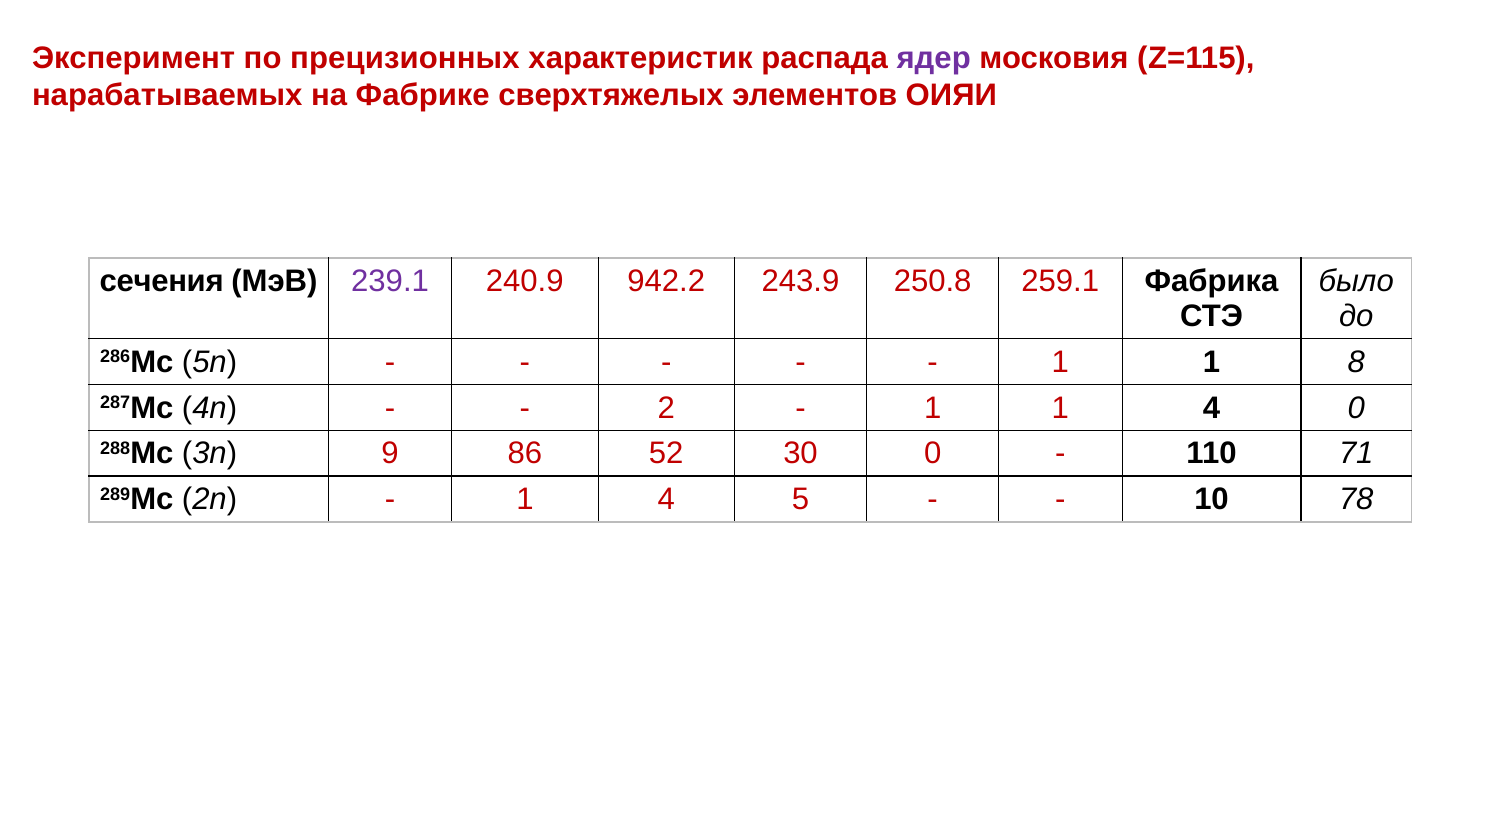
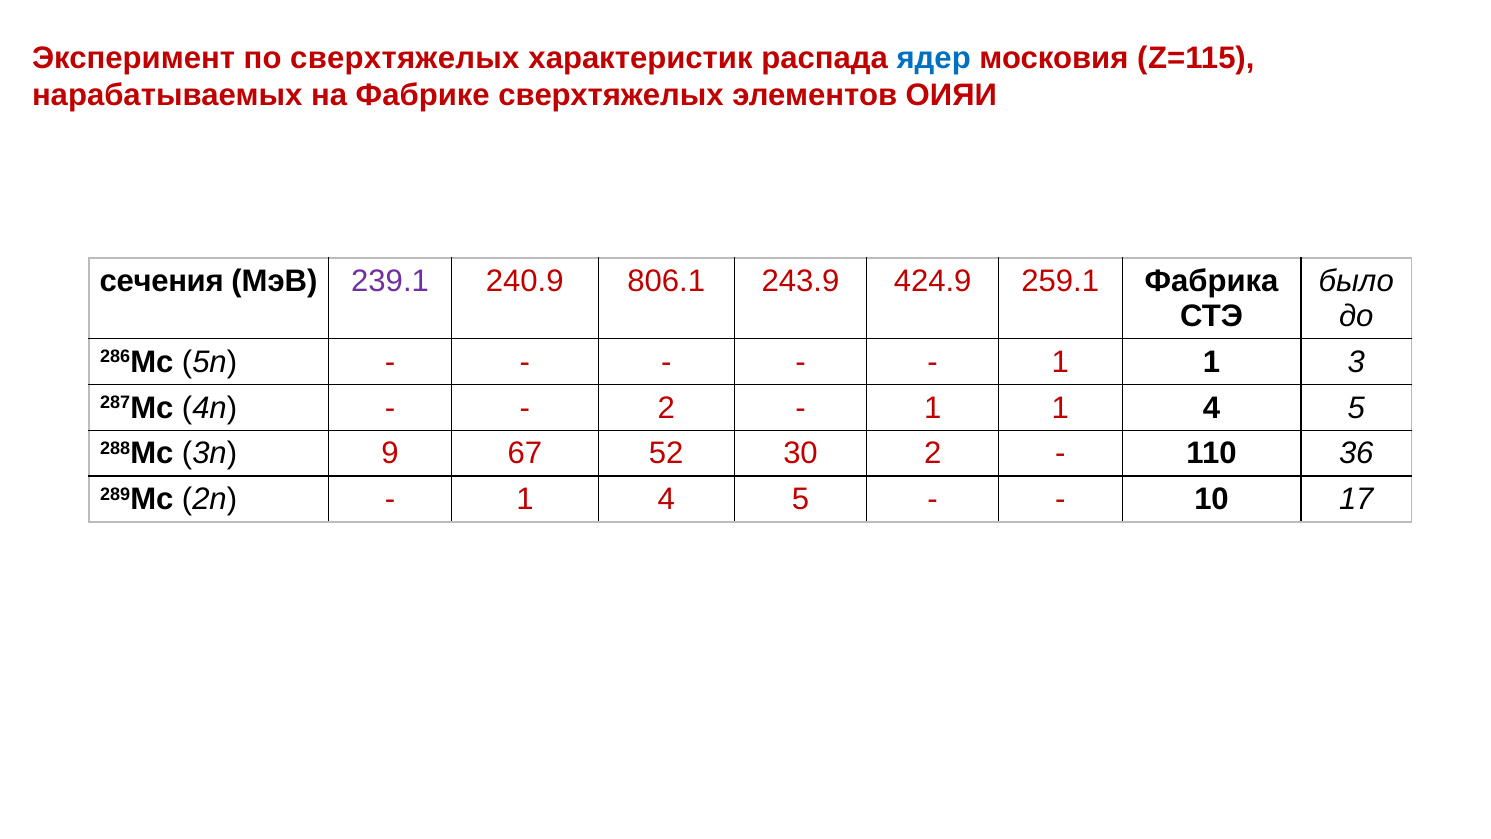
по прецизионных: прецизионных -> сверхтяжелых
ядер colour: purple -> blue
942.2: 942.2 -> 806.1
250.8: 250.8 -> 424.9
8: 8 -> 3
1 1 4 0: 0 -> 5
86: 86 -> 67
30 0: 0 -> 2
71: 71 -> 36
78: 78 -> 17
